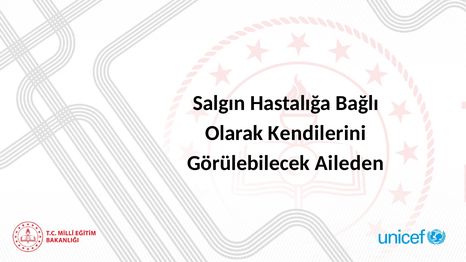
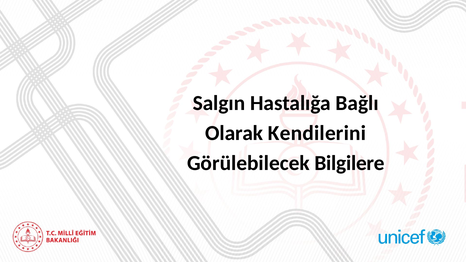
Aileden: Aileden -> Bilgilere
